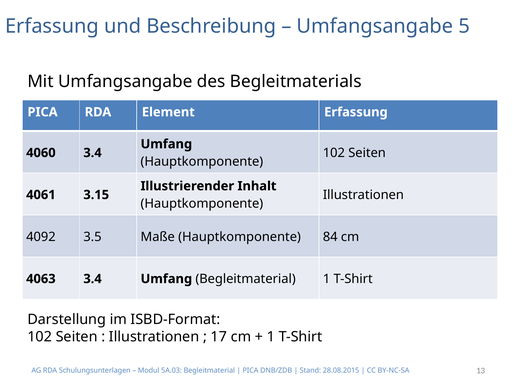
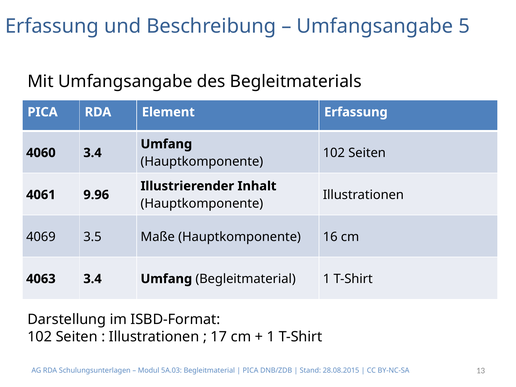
3.15: 3.15 -> 9.96
4092: 4092 -> 4069
84: 84 -> 16
